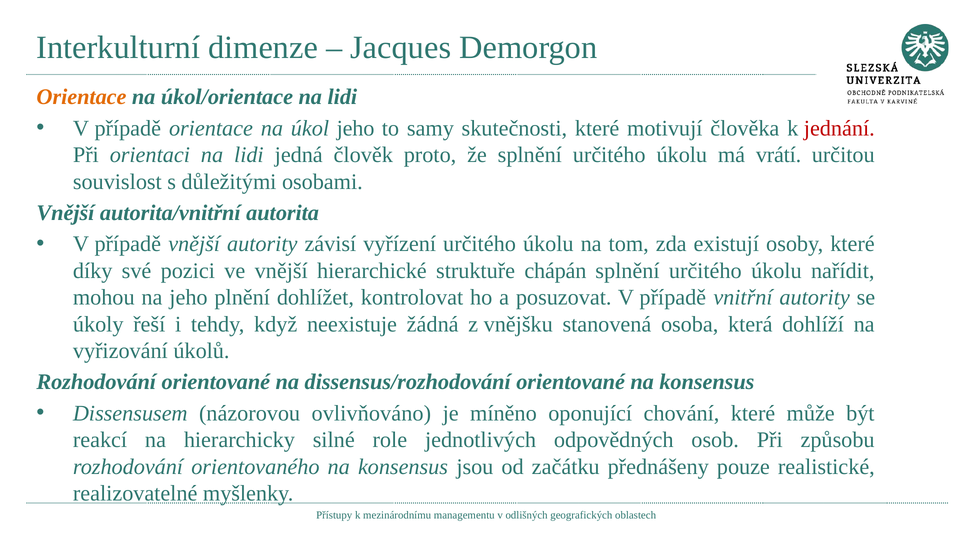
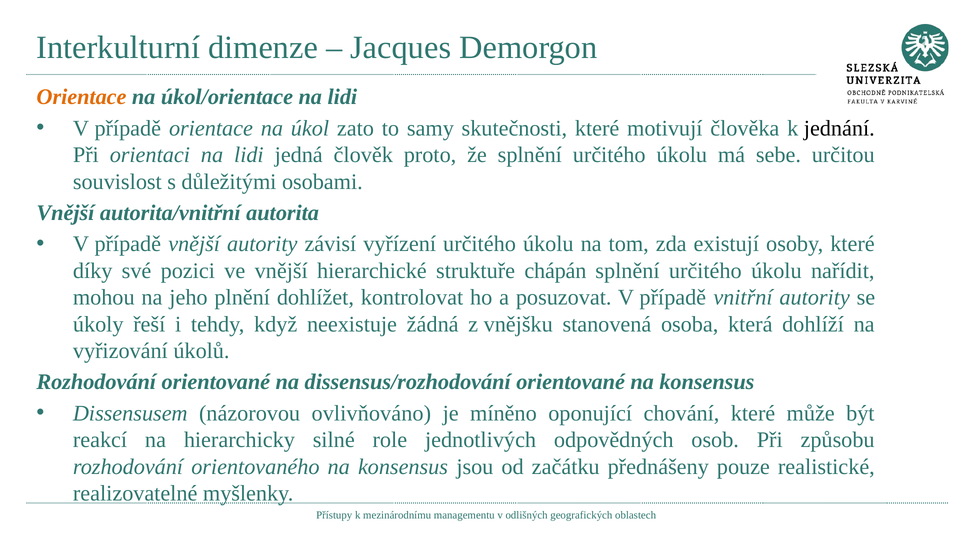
úkol jeho: jeho -> zato
jednání colour: red -> black
vrátí: vrátí -> sebe
